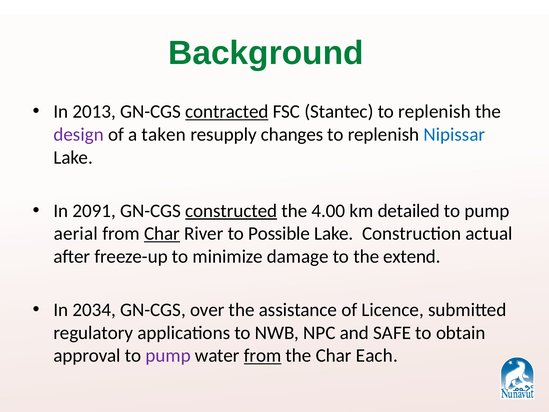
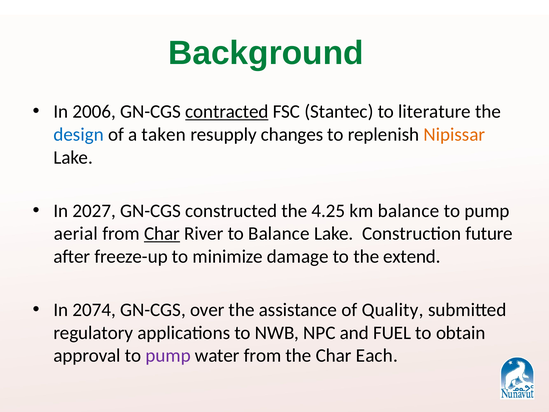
2013: 2013 -> 2006
Stantec to replenish: replenish -> literature
design colour: purple -> blue
Nipissar colour: blue -> orange
2091: 2091 -> 2027
constructed underline: present -> none
4.00: 4.00 -> 4.25
km detailed: detailed -> balance
to Possible: Possible -> Balance
actual: actual -> future
2034: 2034 -> 2074
Licence: Licence -> Quality
SAFE: SAFE -> FUEL
from at (263, 355) underline: present -> none
